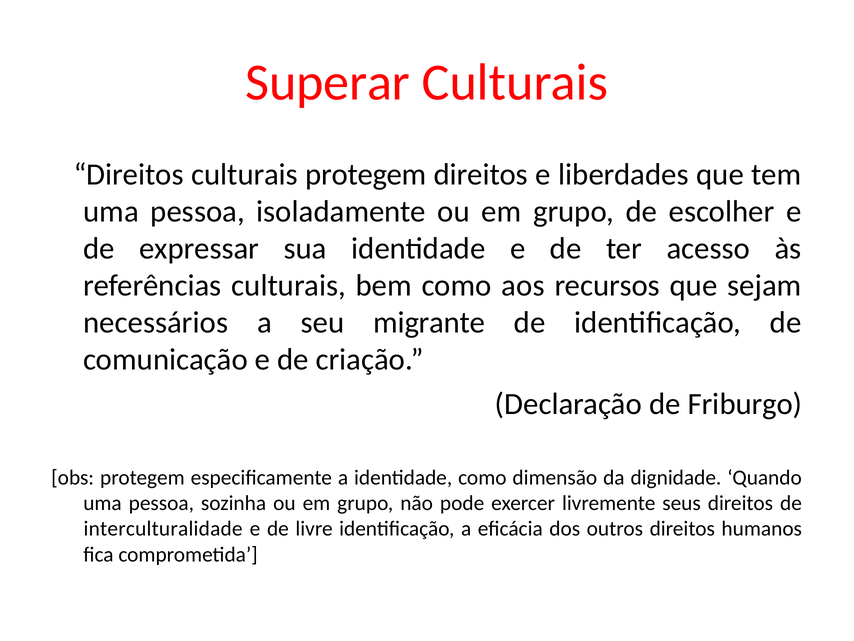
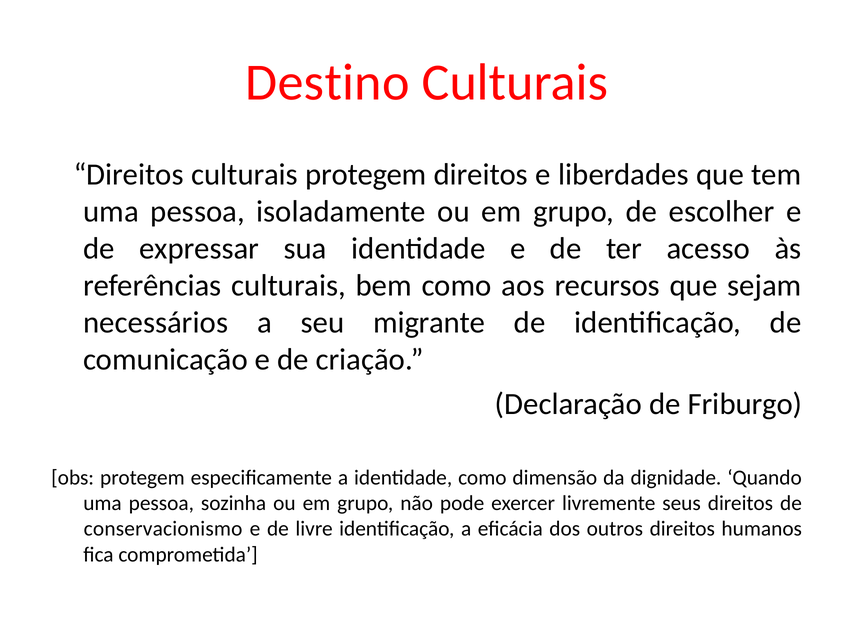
Superar: Superar -> Destino
interculturalidade: interculturalidade -> conservacionismo
